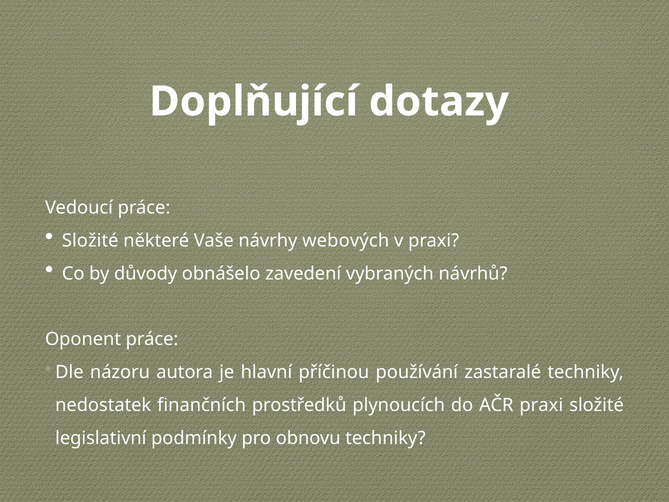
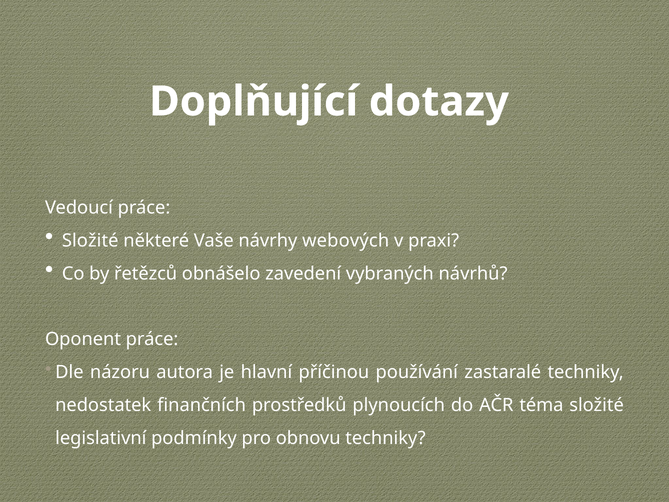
důvody: důvody -> řetězců
AČR praxi: praxi -> téma
